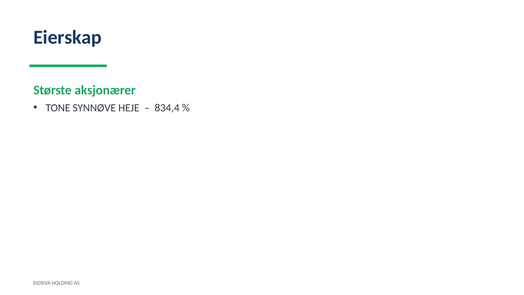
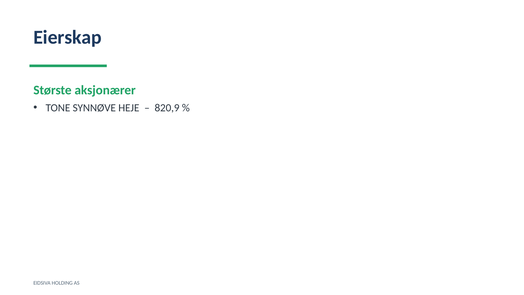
834,4: 834,4 -> 820,9
